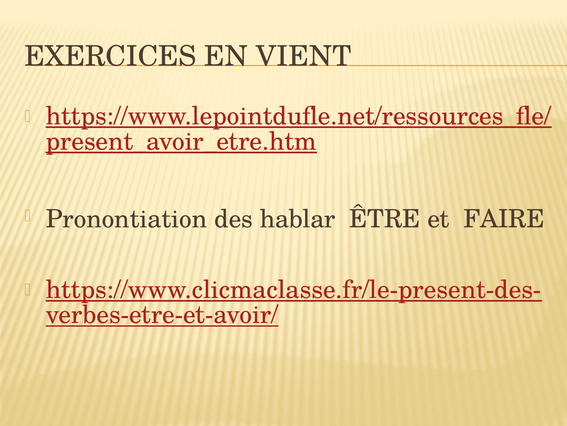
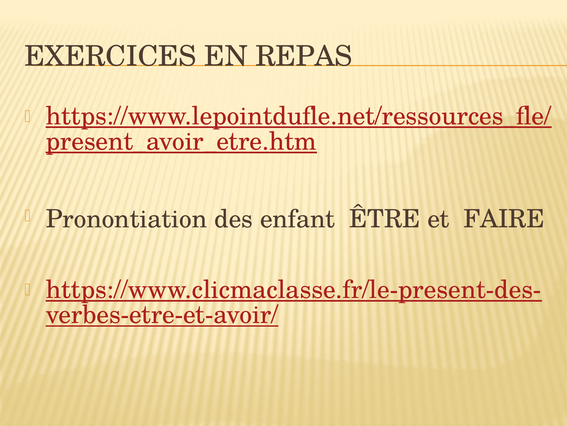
VIENT: VIENT -> REPAS
hablar: hablar -> enfant
